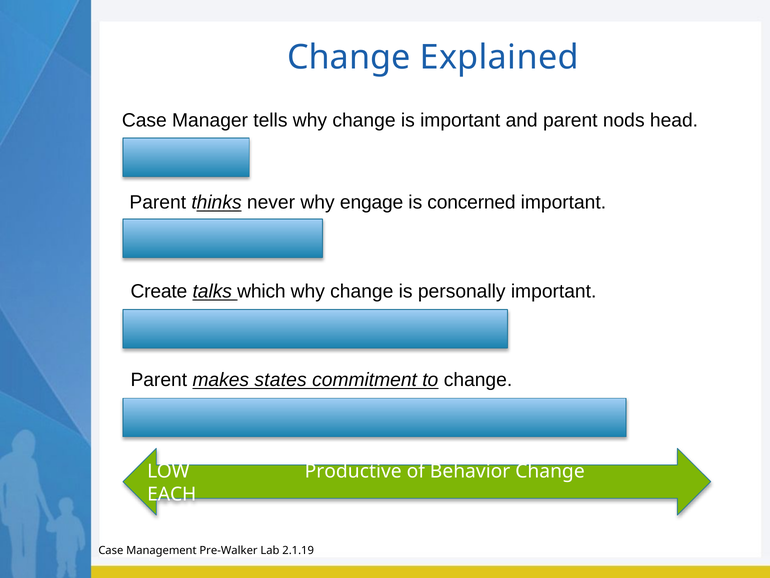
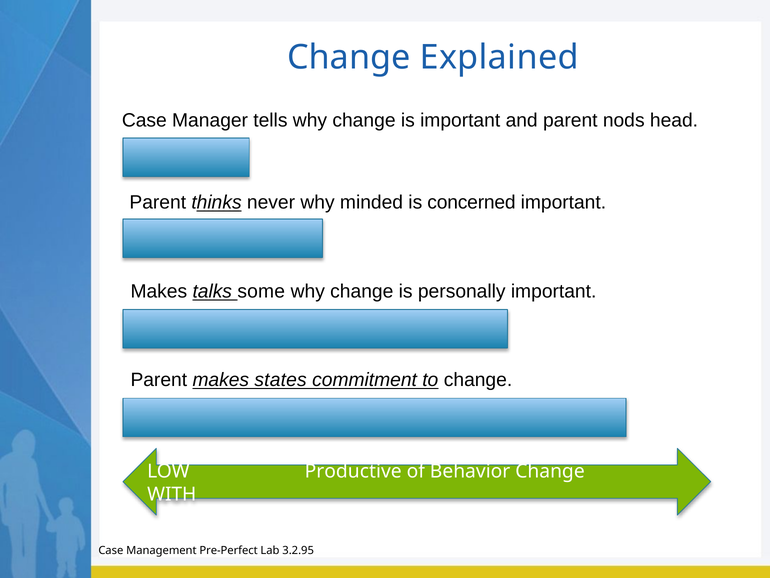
engage: engage -> minded
Create at (159, 291): Create -> Makes
which: which -> some
EACH: EACH -> WITH
Pre-Walker: Pre-Walker -> Pre-Perfect
2.1.19: 2.1.19 -> 3.2.95
